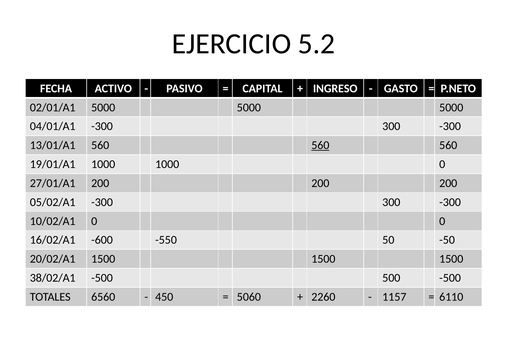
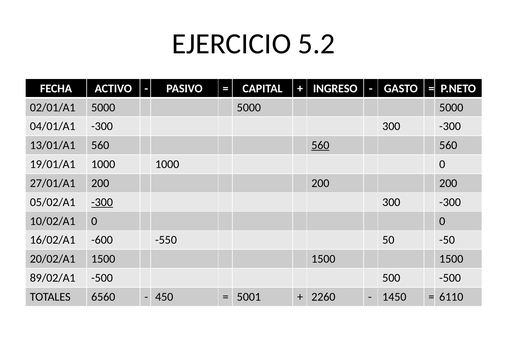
-300 at (102, 202) underline: none -> present
38/02/A1: 38/02/A1 -> 89/02/A1
5060: 5060 -> 5001
1157: 1157 -> 1450
